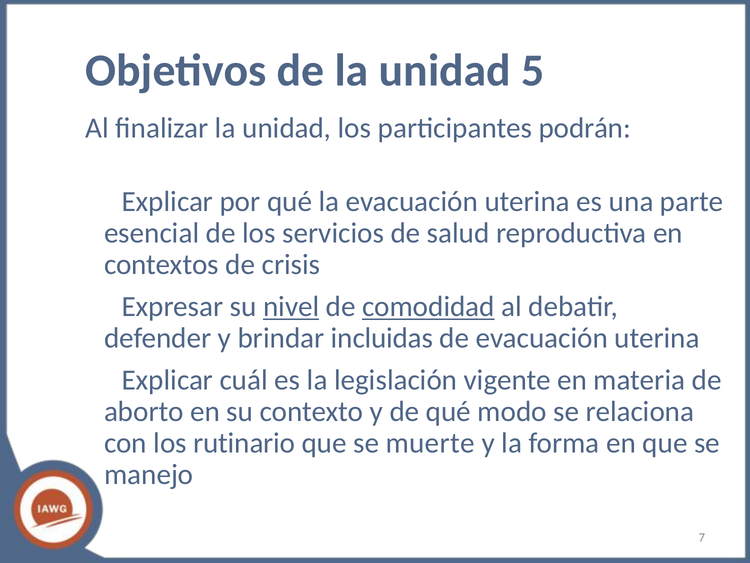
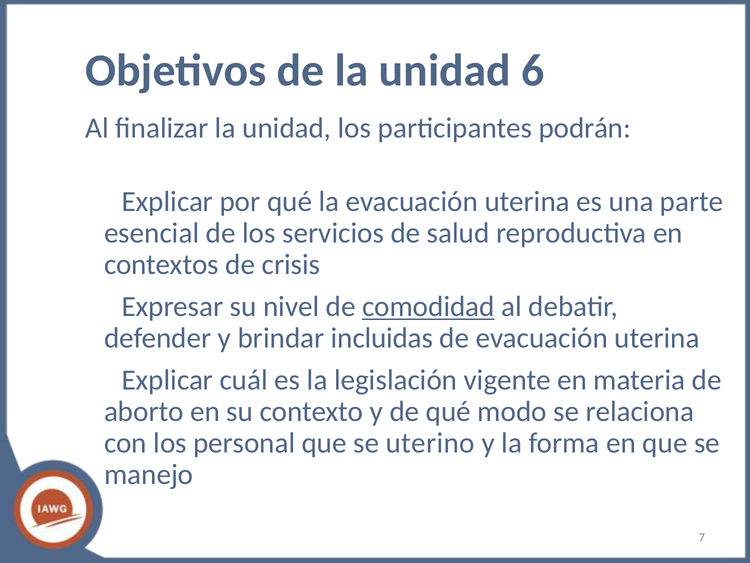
5: 5 -> 6
nivel underline: present -> none
rutinario: rutinario -> personal
muerte: muerte -> uterino
